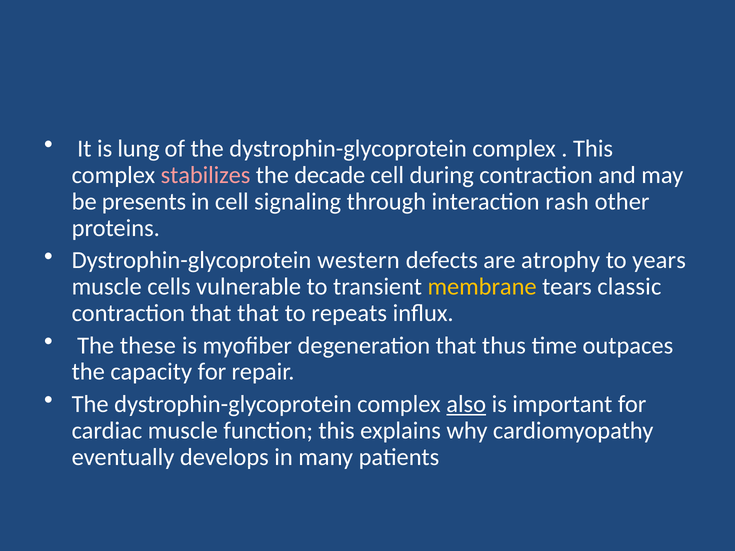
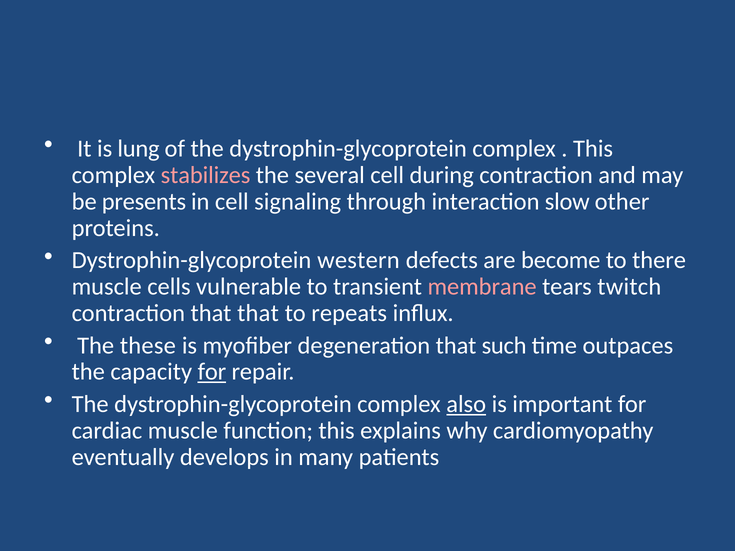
decade: decade -> several
rash: rash -> slow
atrophy: atrophy -> become
years: years -> there
membrane colour: yellow -> pink
classic: classic -> twitch
thus: thus -> such
for at (212, 372) underline: none -> present
